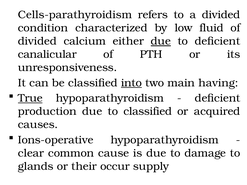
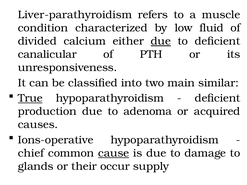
Cells-parathyroidism: Cells-parathyroidism -> Liver-parathyroidism
a divided: divided -> muscle
into underline: present -> none
having: having -> similar
to classified: classified -> adenoma
clear: clear -> chief
cause underline: none -> present
